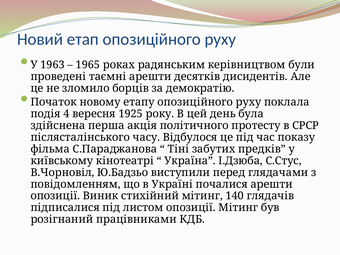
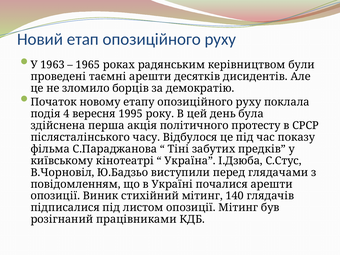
1925: 1925 -> 1995
